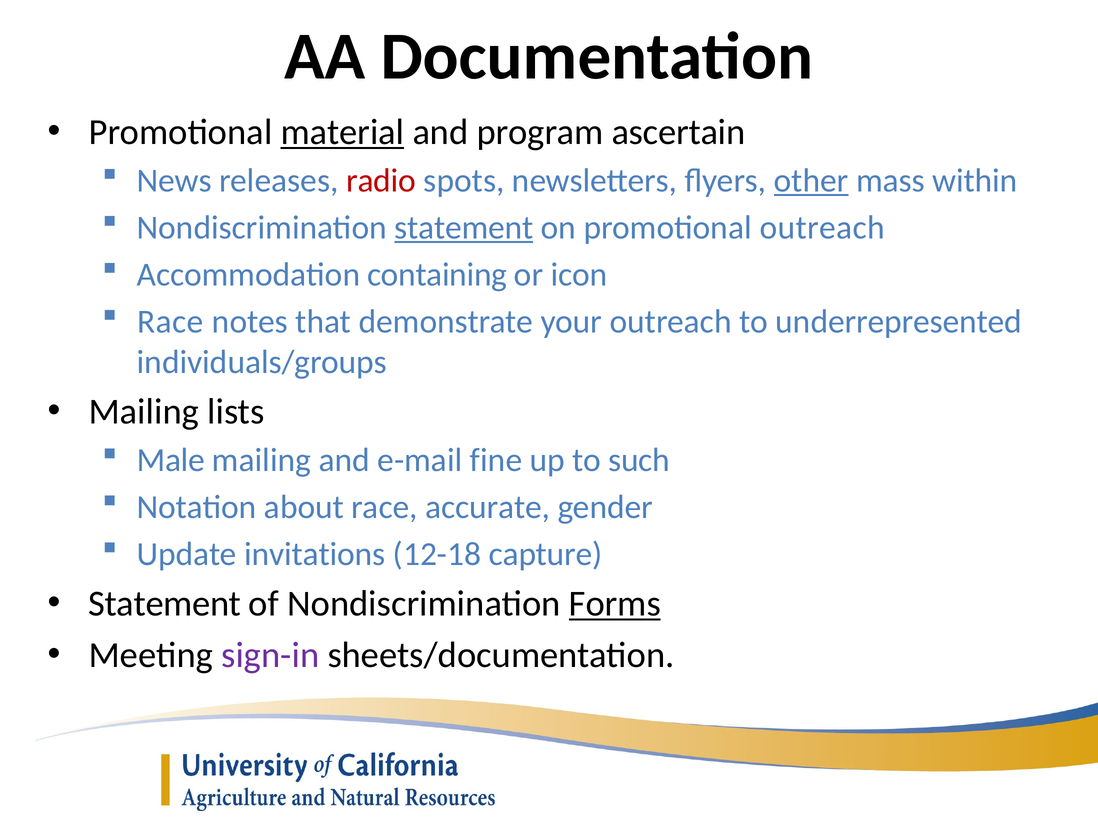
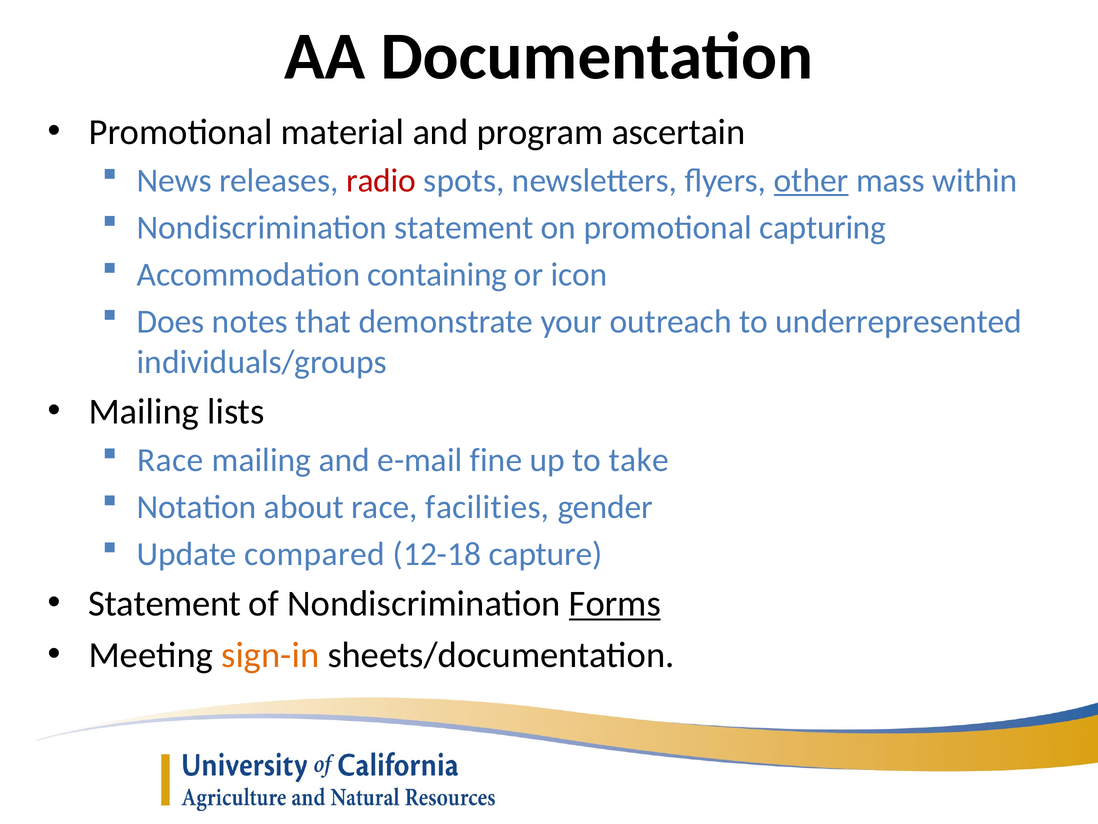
material underline: present -> none
statement at (464, 228) underline: present -> none
promotional outreach: outreach -> capturing
Race at (170, 321): Race -> Does
Male at (171, 460): Male -> Race
such: such -> take
accurate: accurate -> facilities
invitations: invitations -> compared
sign-in colour: purple -> orange
